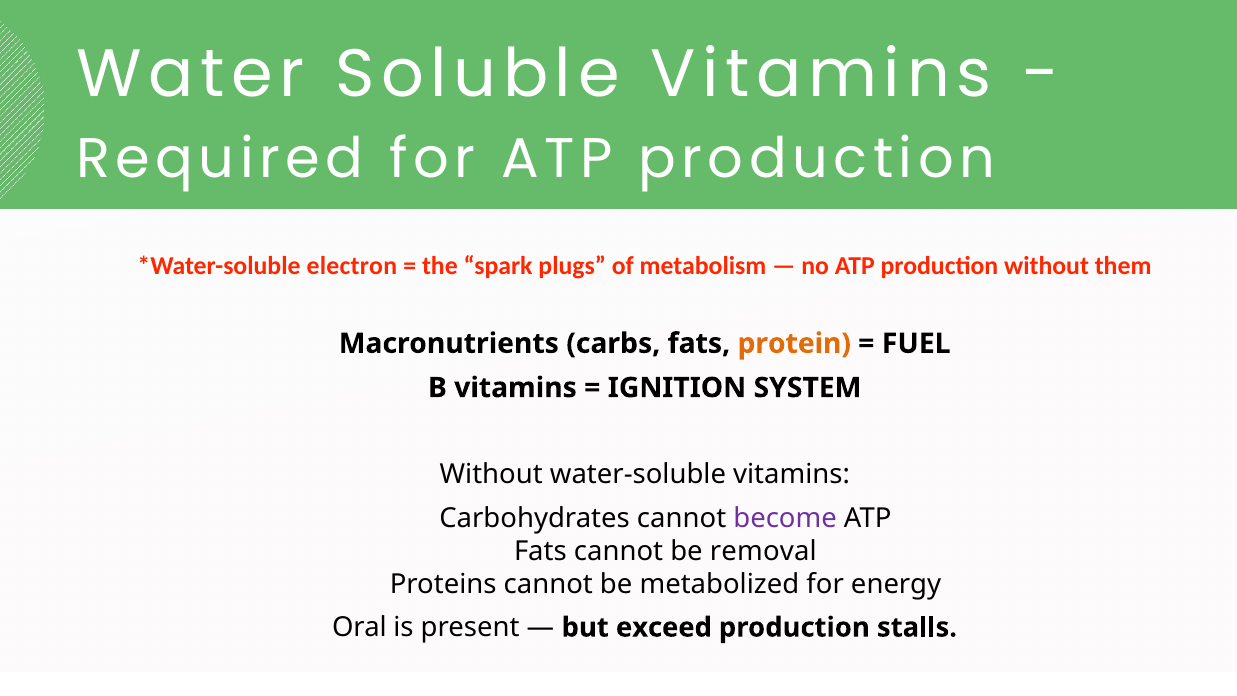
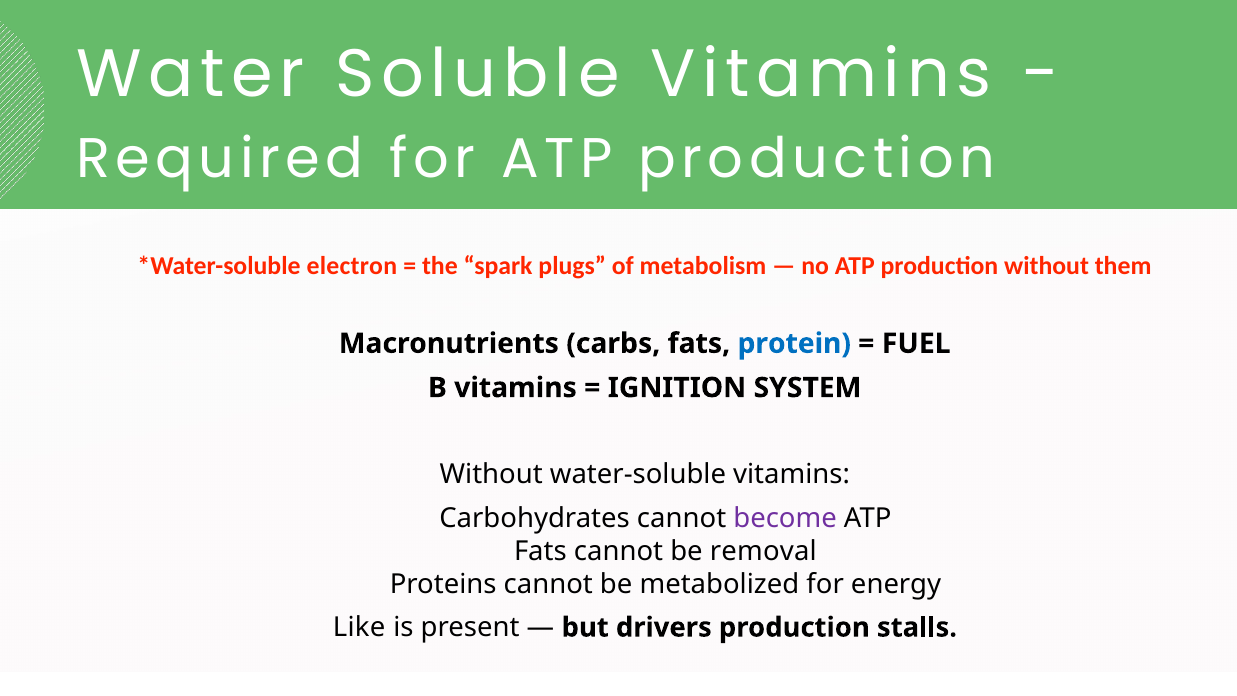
protein colour: orange -> blue
Oral: Oral -> Like
exceed: exceed -> drivers
